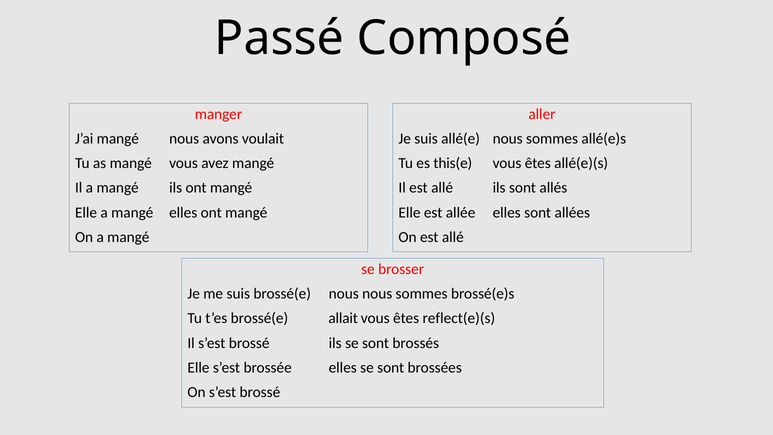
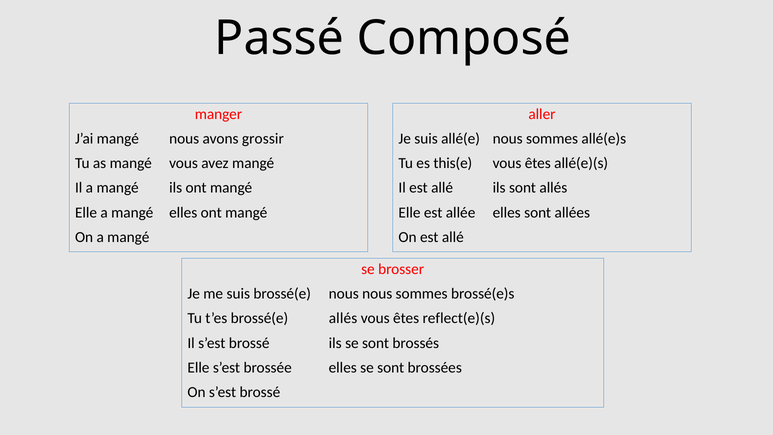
voulait: voulait -> grossir
brossé(e allait: allait -> allés
